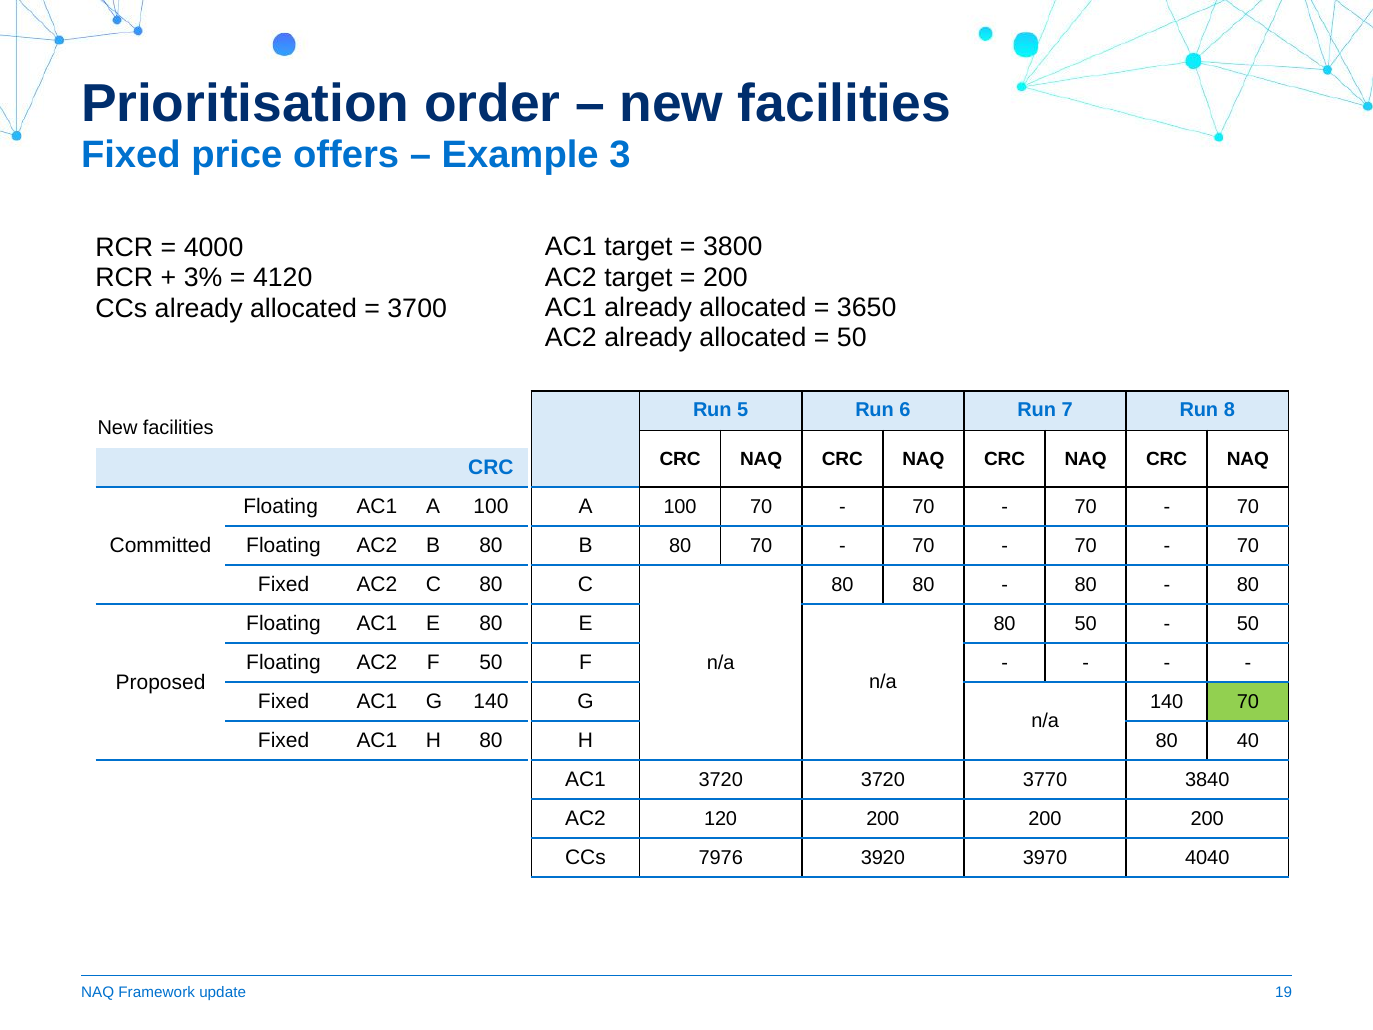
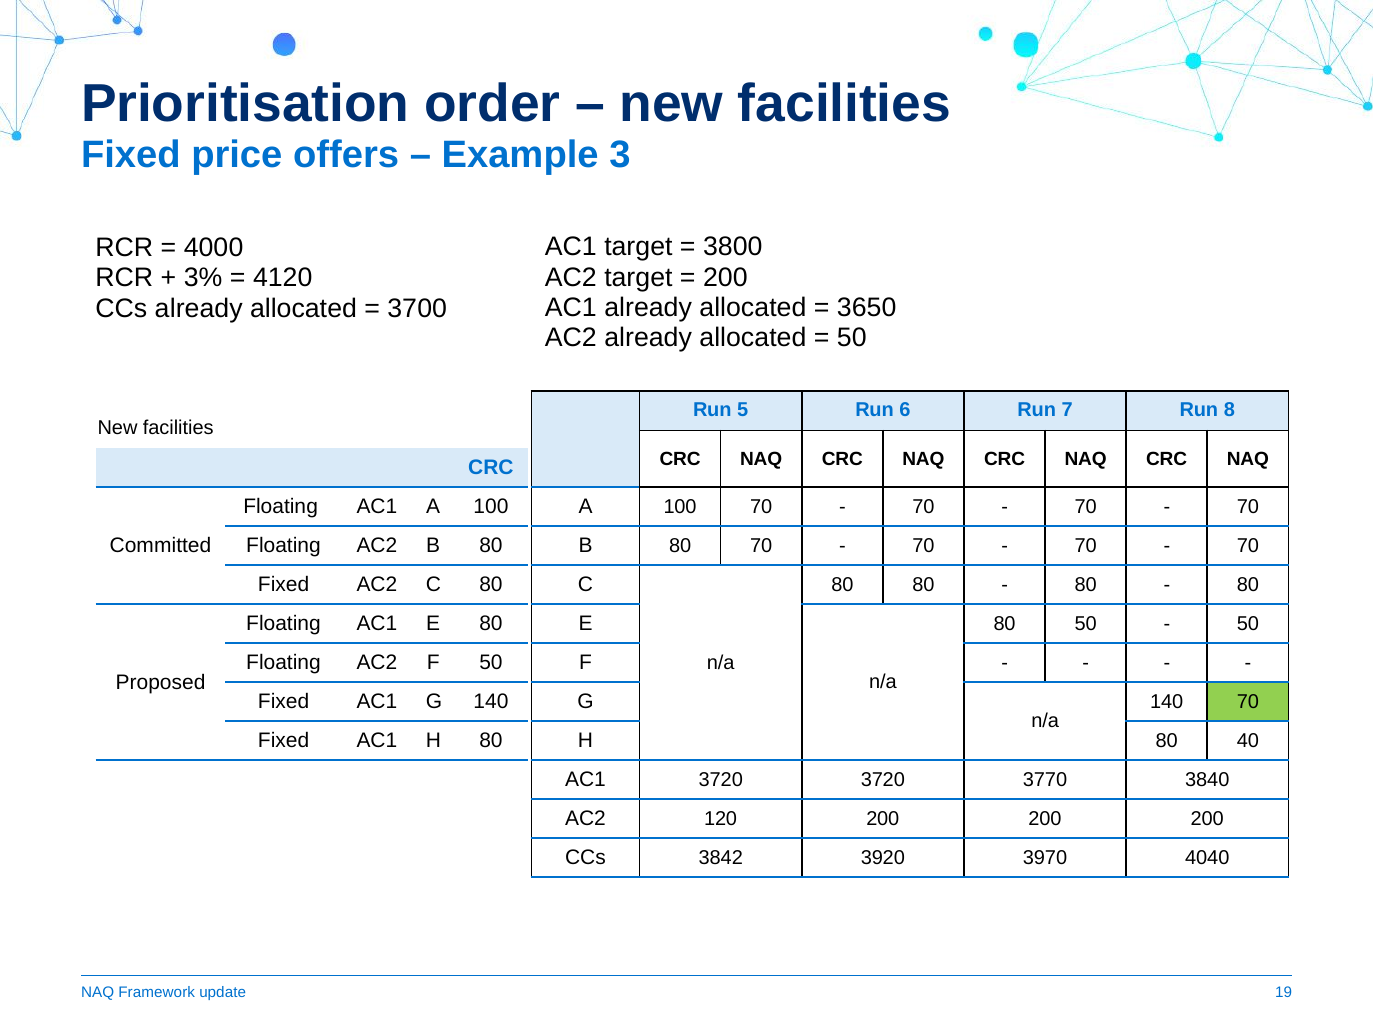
7976: 7976 -> 3842
